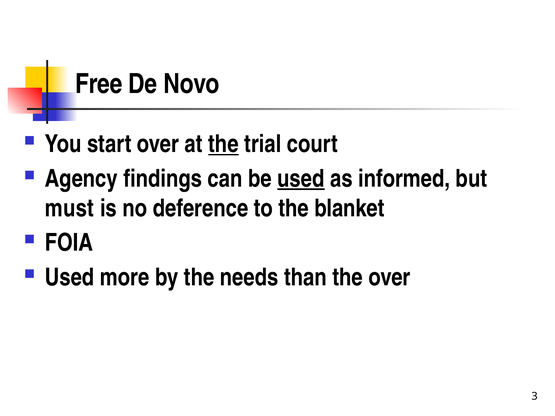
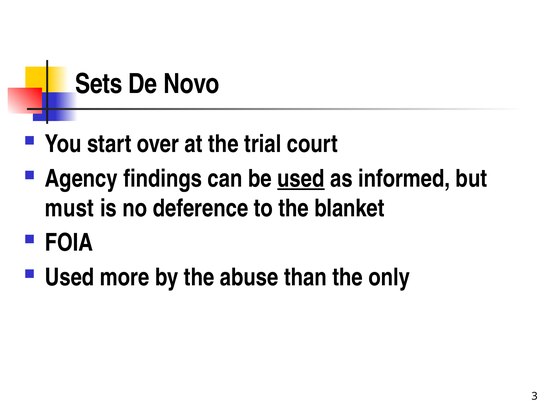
Free: Free -> Sets
the at (223, 144) underline: present -> none
needs: needs -> abuse
the over: over -> only
